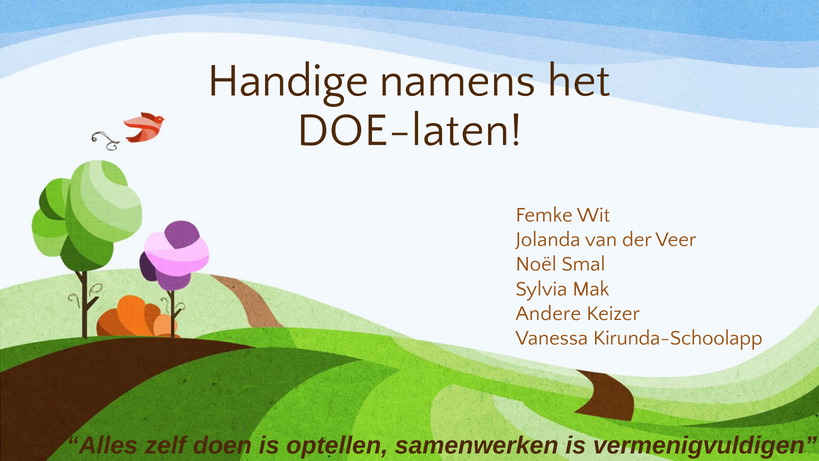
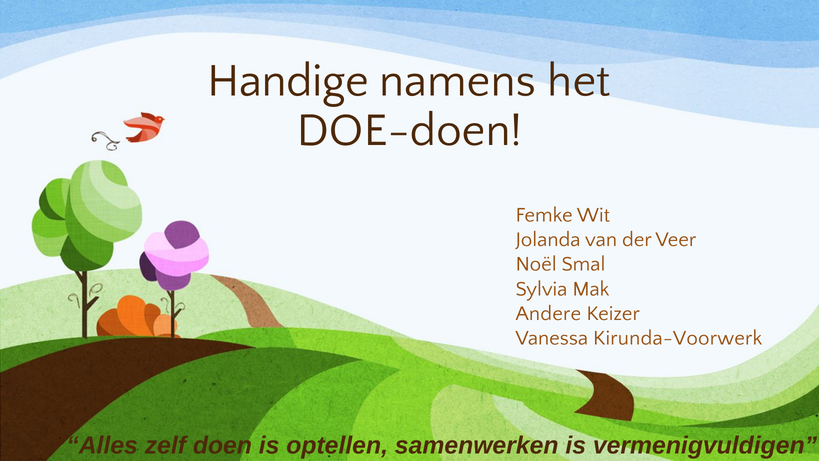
DOE-laten: DOE-laten -> DOE-doen
Kirunda-Schoolapp: Kirunda-Schoolapp -> Kirunda-Voorwerk
